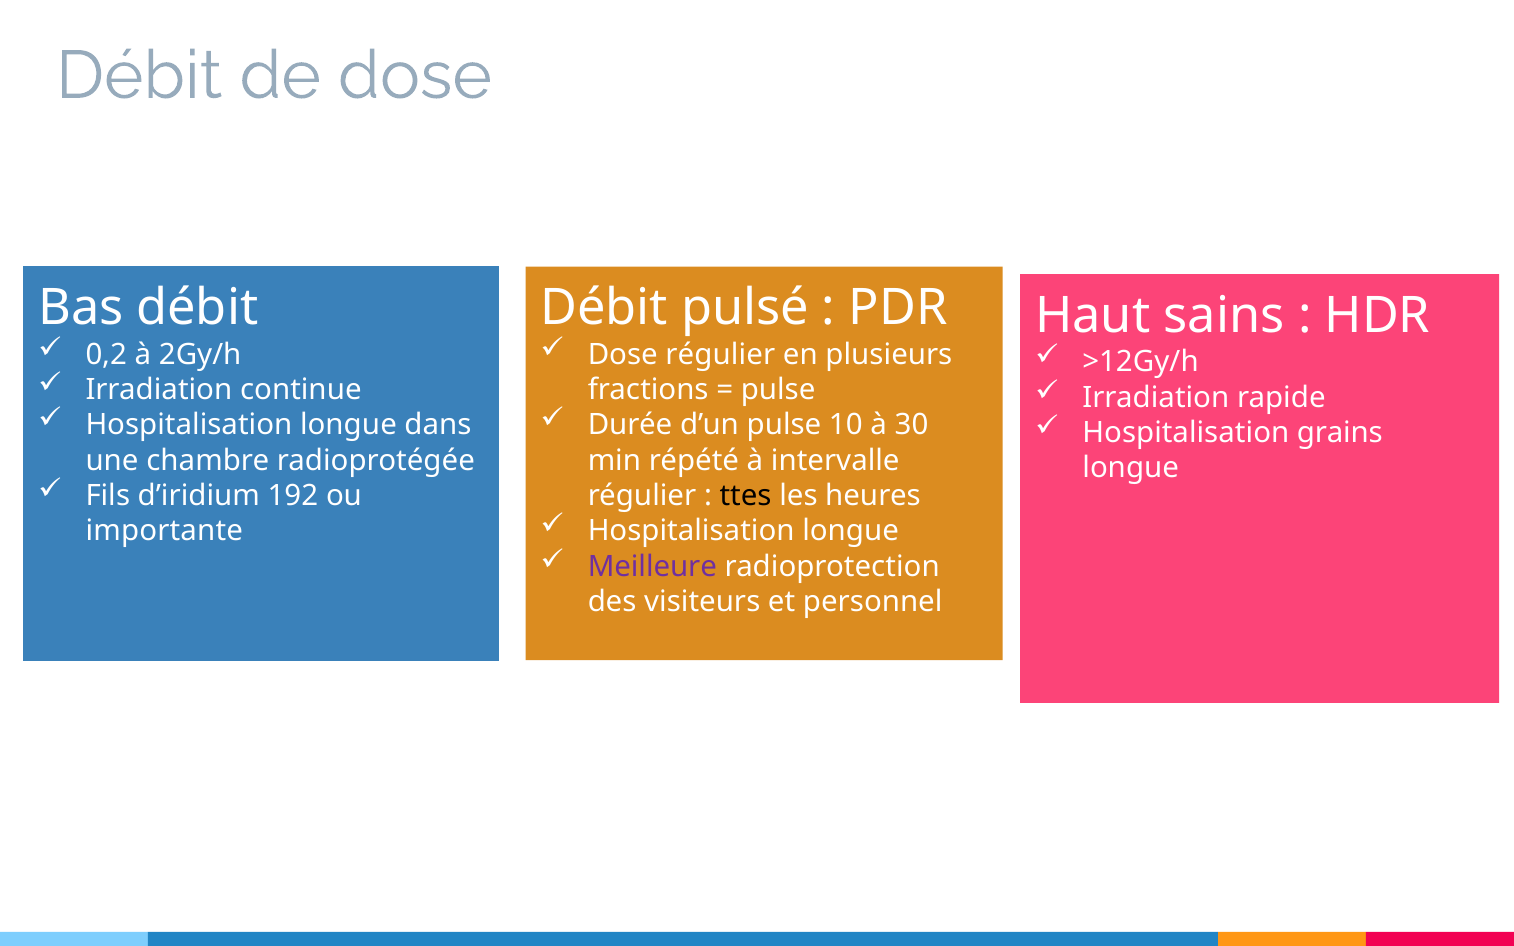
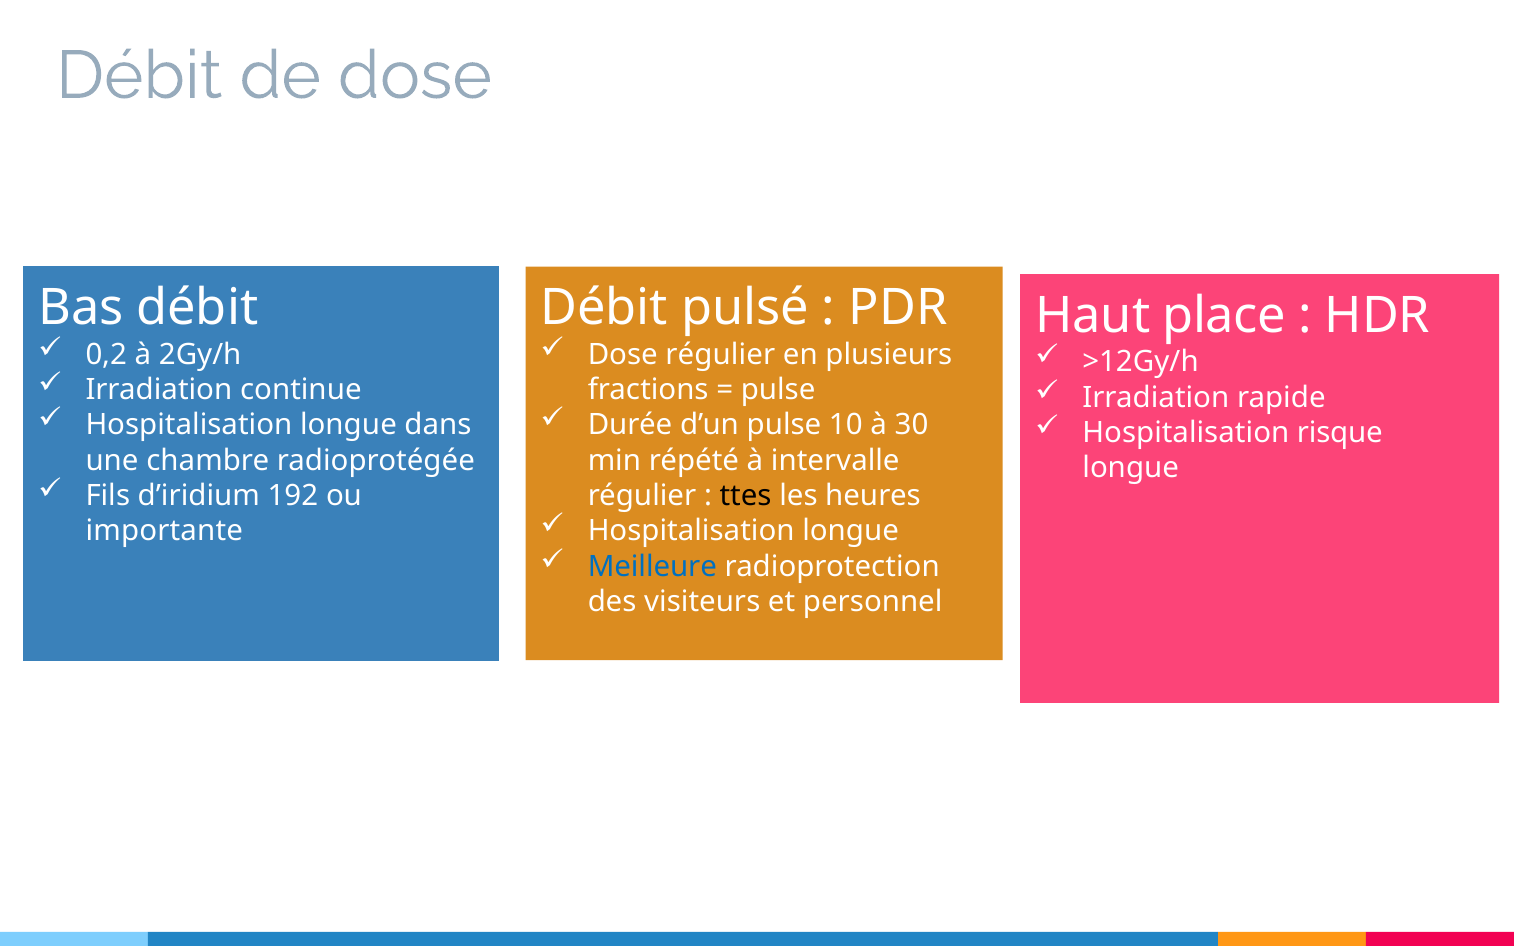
sains: sains -> place
grains: grains -> risque
Meilleure colour: purple -> blue
